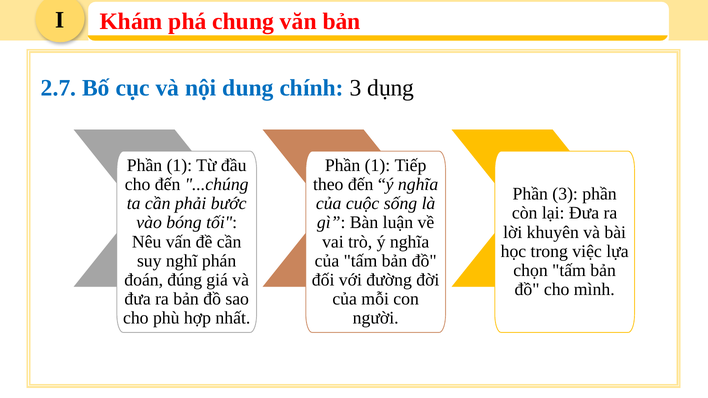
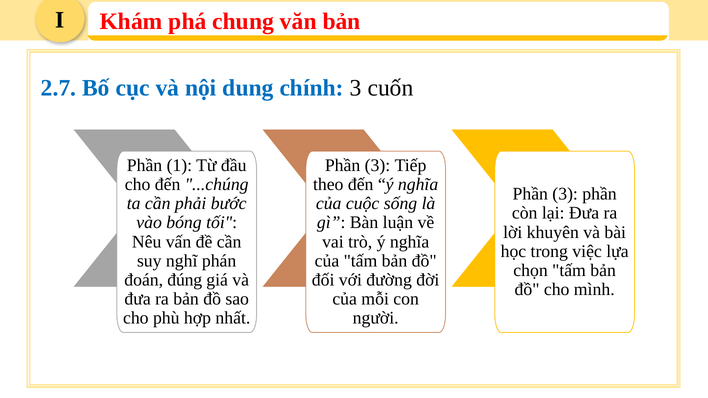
dụng: dụng -> cuốn
1 at (377, 165): 1 -> 3
